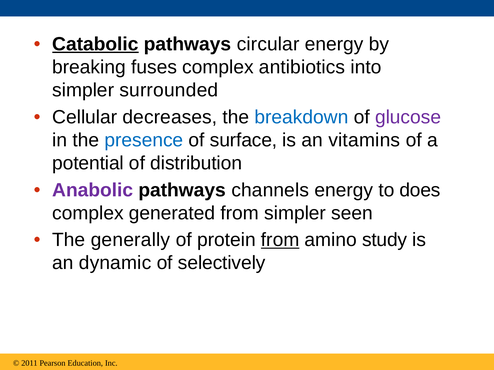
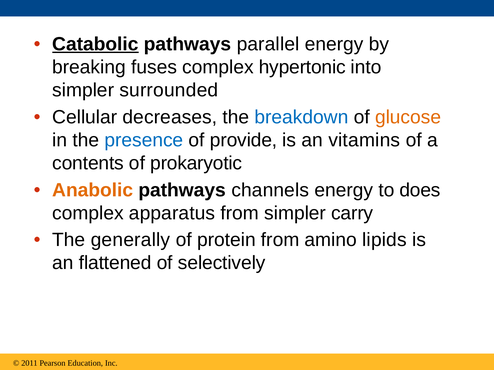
circular: circular -> parallel
antibiotics: antibiotics -> hypertonic
glucose colour: purple -> orange
surface: surface -> provide
potential: potential -> contents
distribution: distribution -> prokaryotic
Anabolic colour: purple -> orange
generated: generated -> apparatus
seen: seen -> carry
from at (280, 240) underline: present -> none
study: study -> lipids
dynamic: dynamic -> flattened
